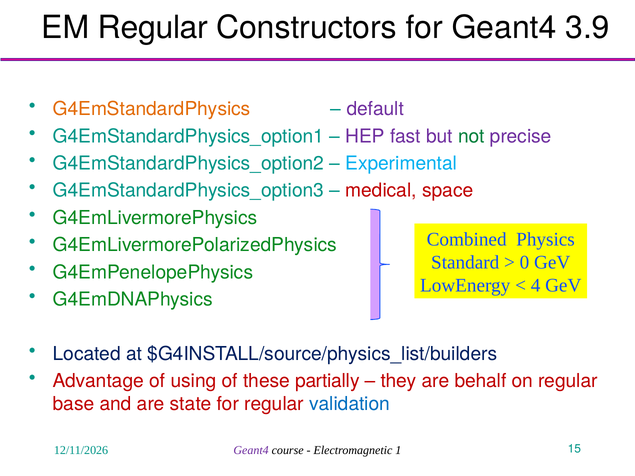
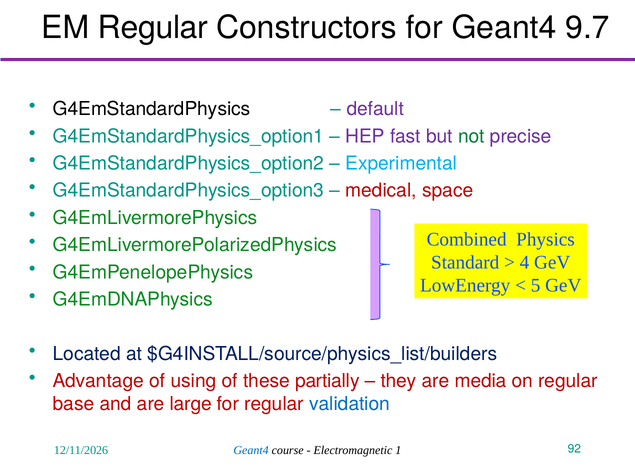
3.9: 3.9 -> 9.7
G4EmStandardPhysics colour: orange -> black
0: 0 -> 4
4: 4 -> 5
behalf: behalf -> media
state: state -> large
Geant4 at (251, 451) colour: purple -> blue
15: 15 -> 92
